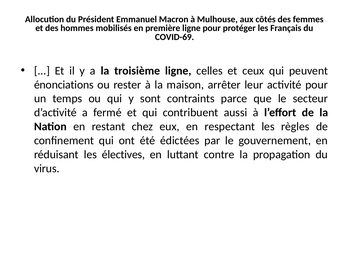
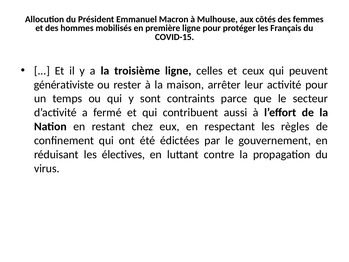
COVID-69: COVID-69 -> COVID-15
énonciations: énonciations -> générativiste
